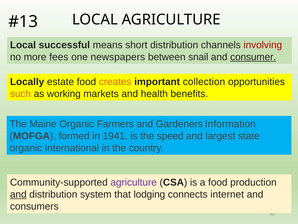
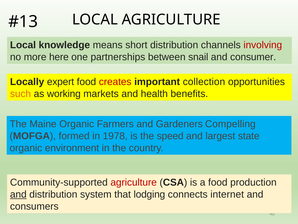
successful: successful -> knowledge
fees: fees -> here
newspapers: newspapers -> partnerships
consumer underline: present -> none
estate: estate -> expert
creates colour: orange -> red
Information: Information -> Compelling
1941: 1941 -> 1978
international: international -> environment
agriculture at (134, 182) colour: purple -> red
